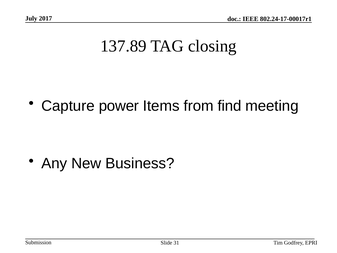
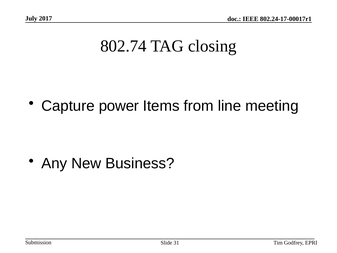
137.89: 137.89 -> 802.74
find: find -> line
